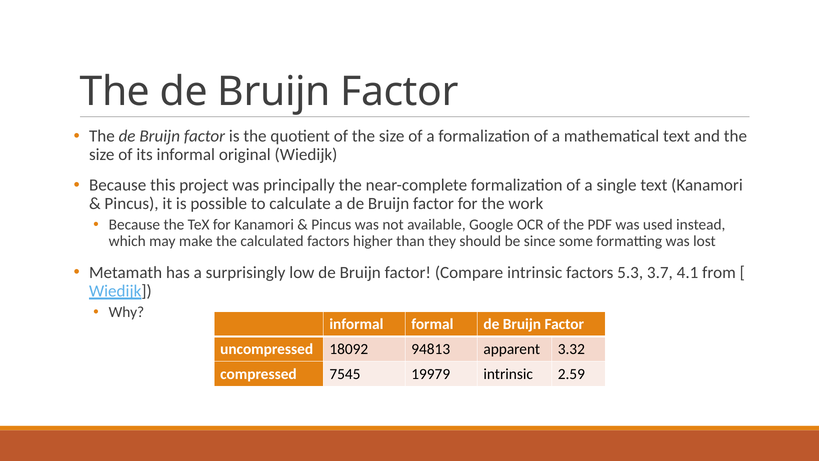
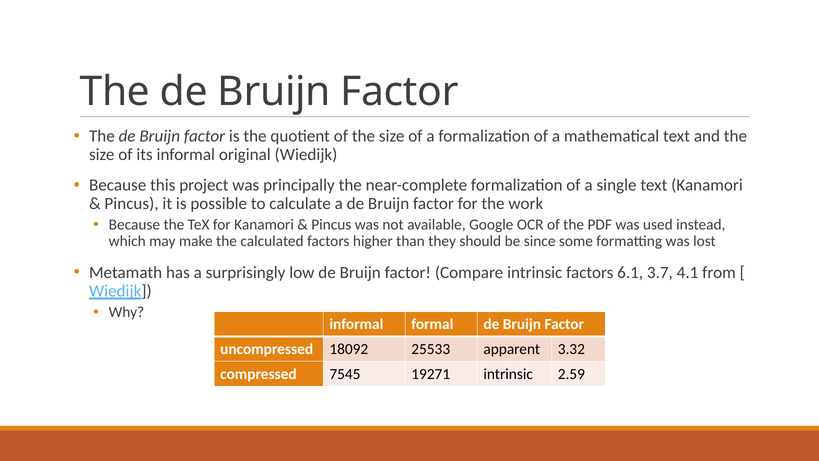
5.3: 5.3 -> 6.1
94813: 94813 -> 25533
19979: 19979 -> 19271
